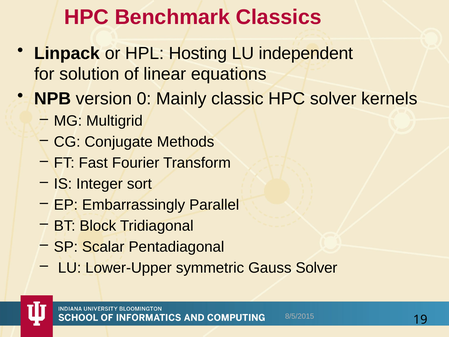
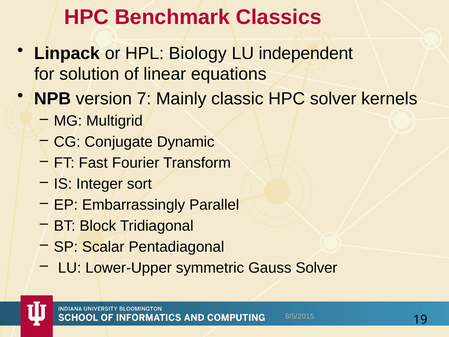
Hosting: Hosting -> Biology
0: 0 -> 7
Methods: Methods -> Dynamic
